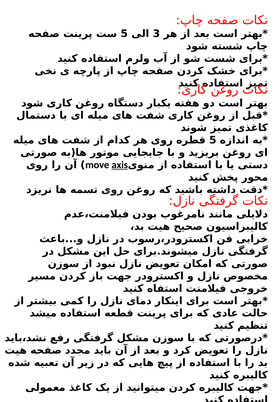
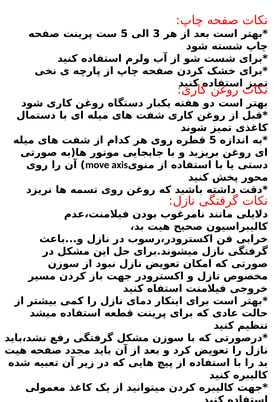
axis underline: present -> none
